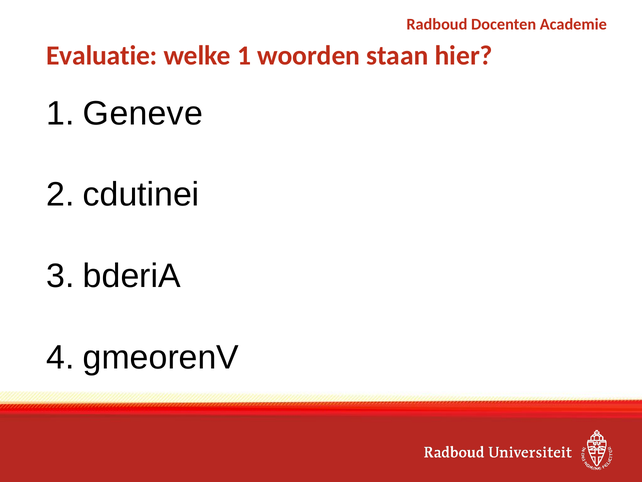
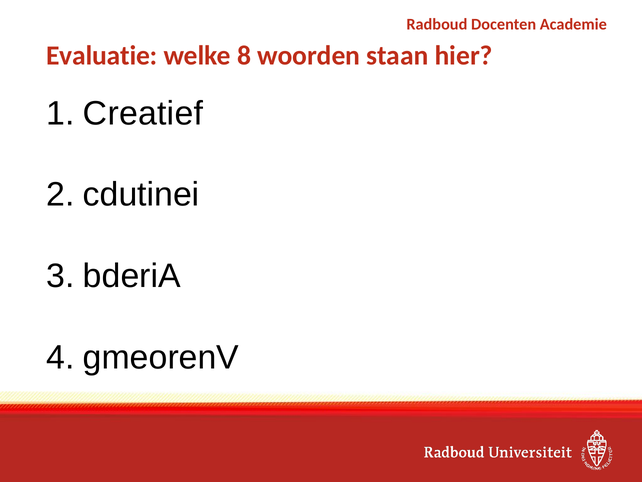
welke 1: 1 -> 8
Geneve: Geneve -> Creatief
